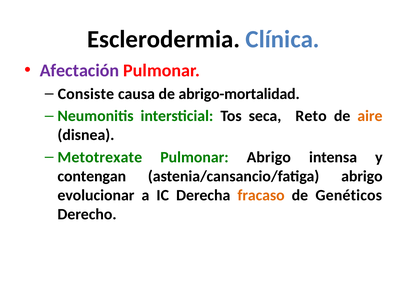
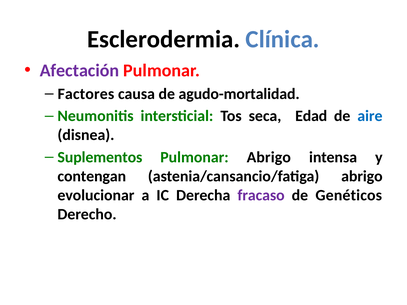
Consiste: Consiste -> Factores
abrigo-mortalidad: abrigo-mortalidad -> agudo-mortalidad
Reto: Reto -> Edad
aire colour: orange -> blue
Metotrexate: Metotrexate -> Suplementos
fracaso colour: orange -> purple
